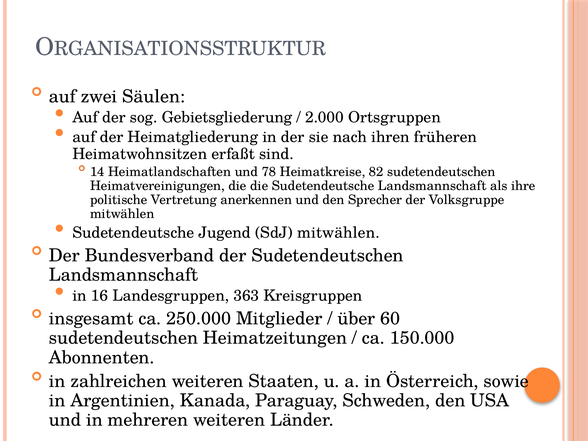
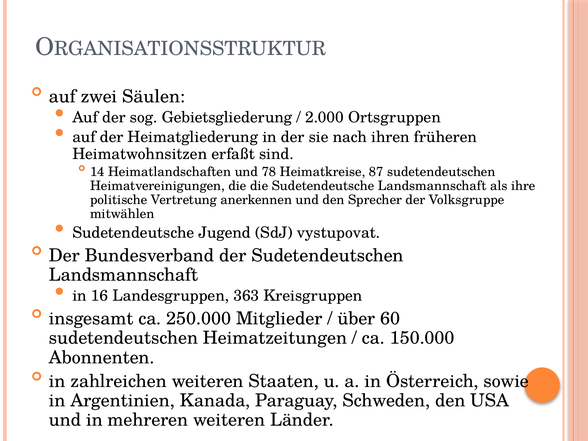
82: 82 -> 87
SdJ mitwählen: mitwählen -> vystupovat
